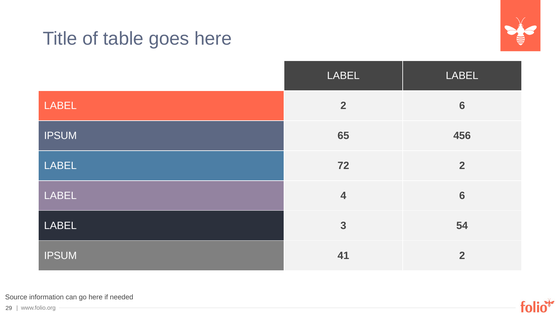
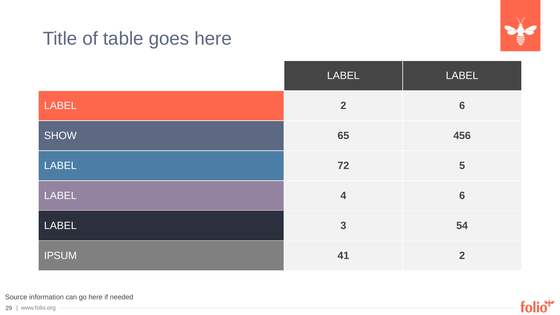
IPSUM at (60, 136): IPSUM -> SHOW
72 2: 2 -> 5
